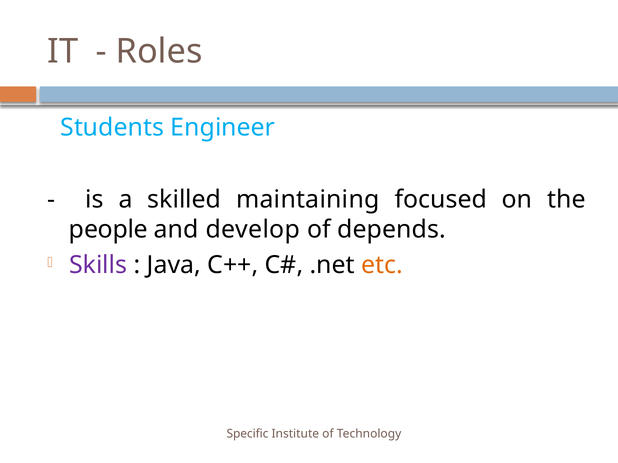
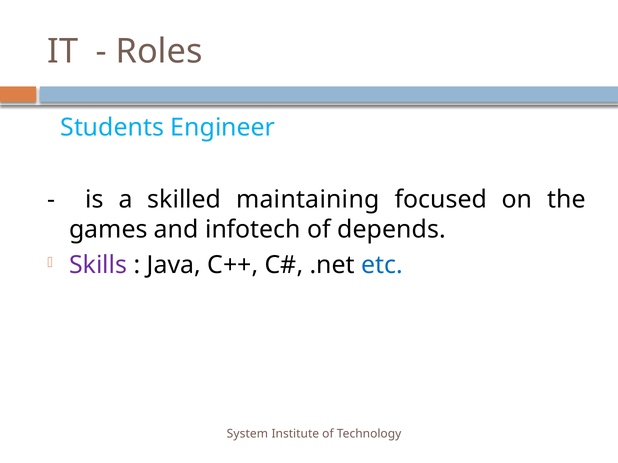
people: people -> games
develop: develop -> infotech
etc colour: orange -> blue
Specific: Specific -> System
